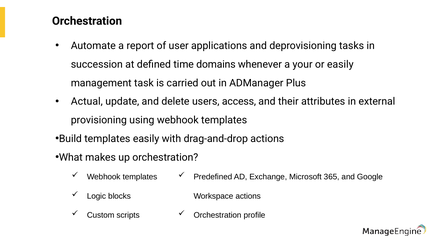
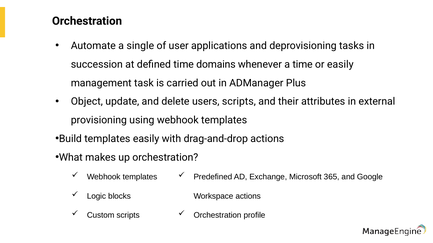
report: report -> single
a your: your -> time
Actual: Actual -> Object
users access: access -> scripts
